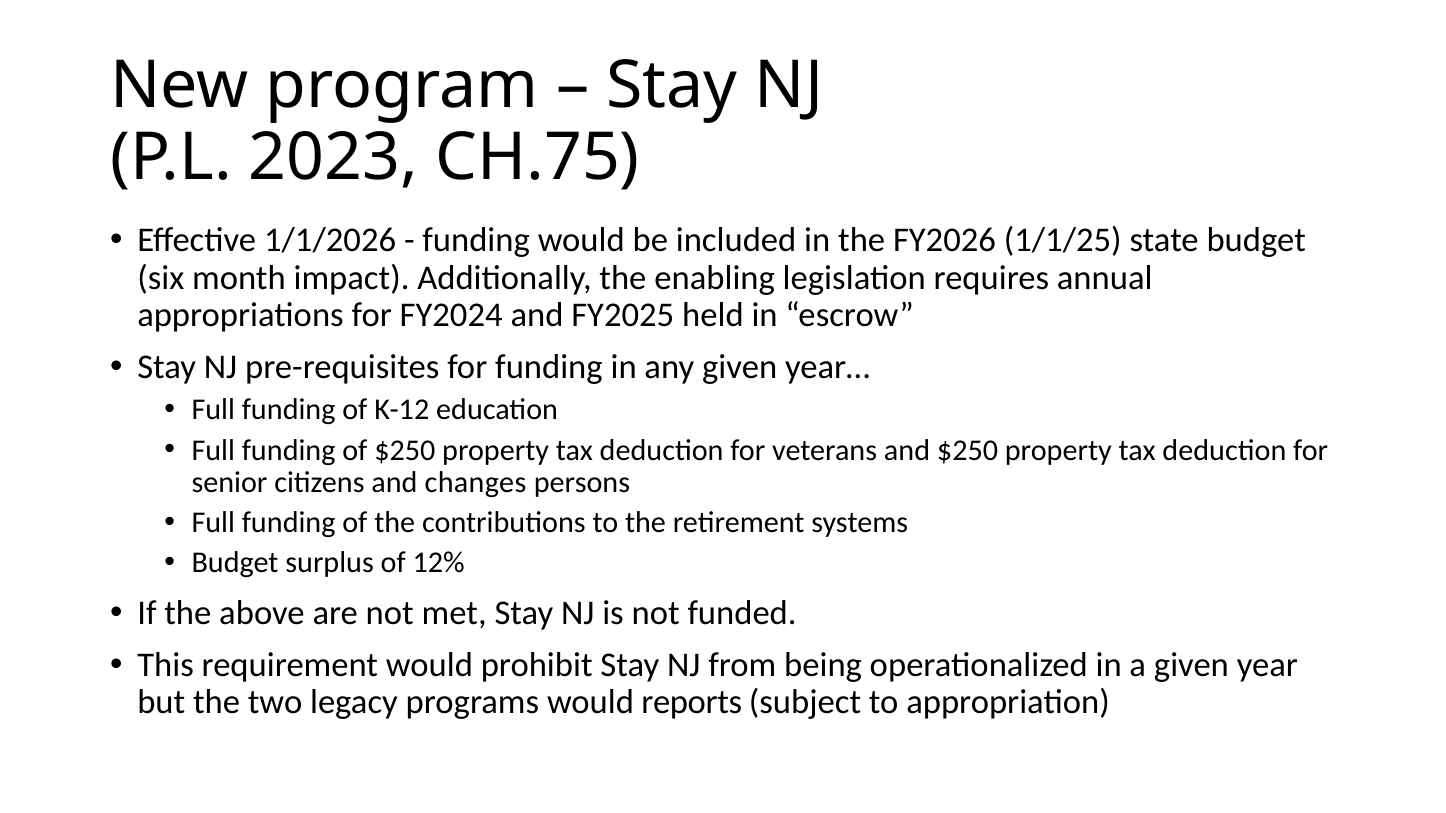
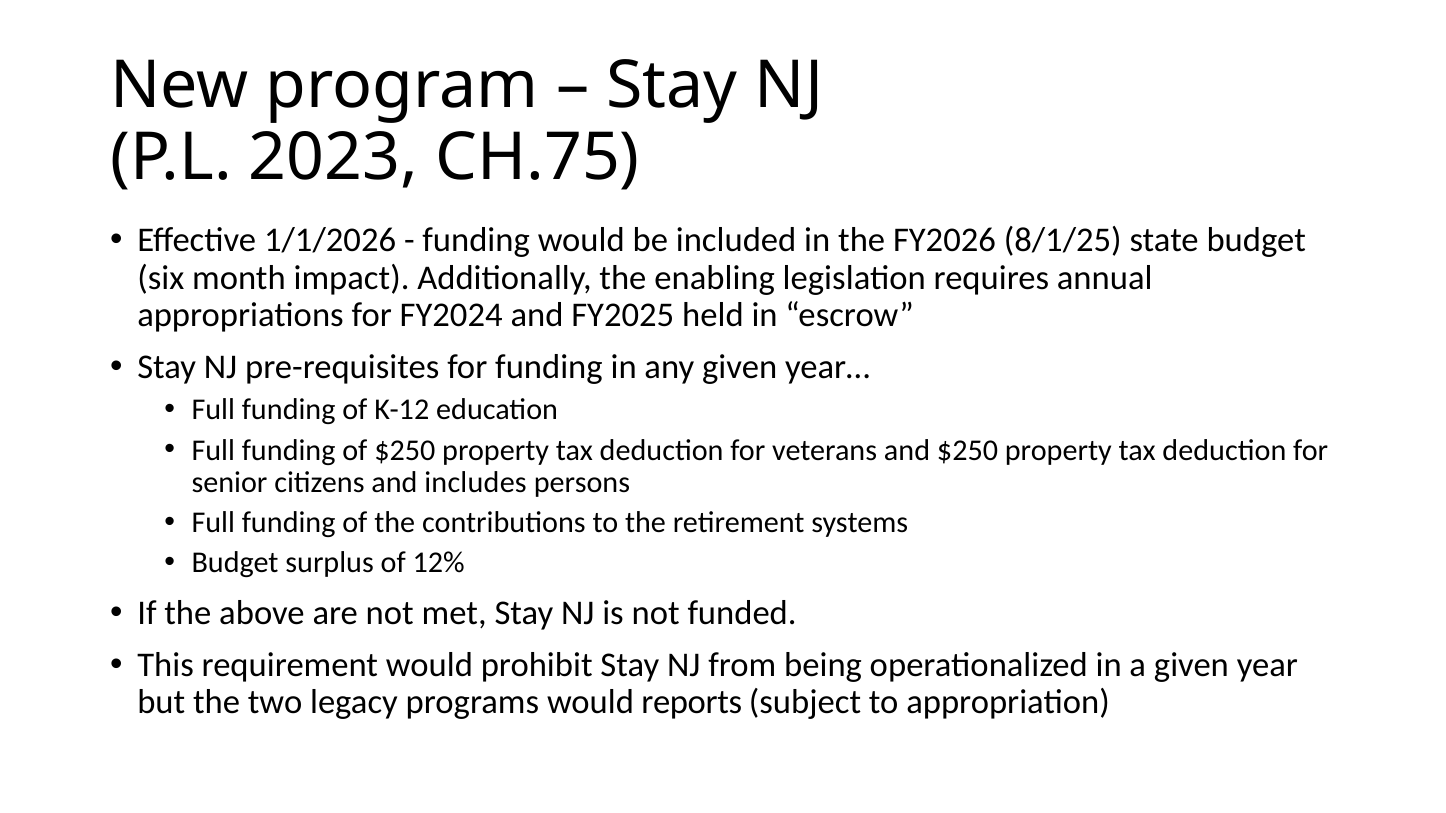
1/1/25: 1/1/25 -> 8/1/25
changes: changes -> includes
